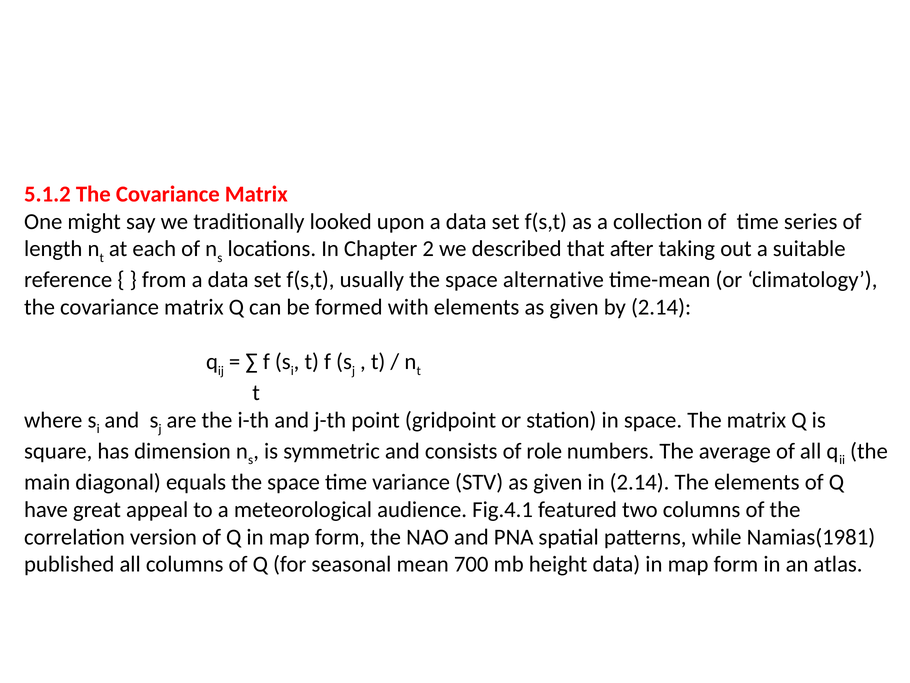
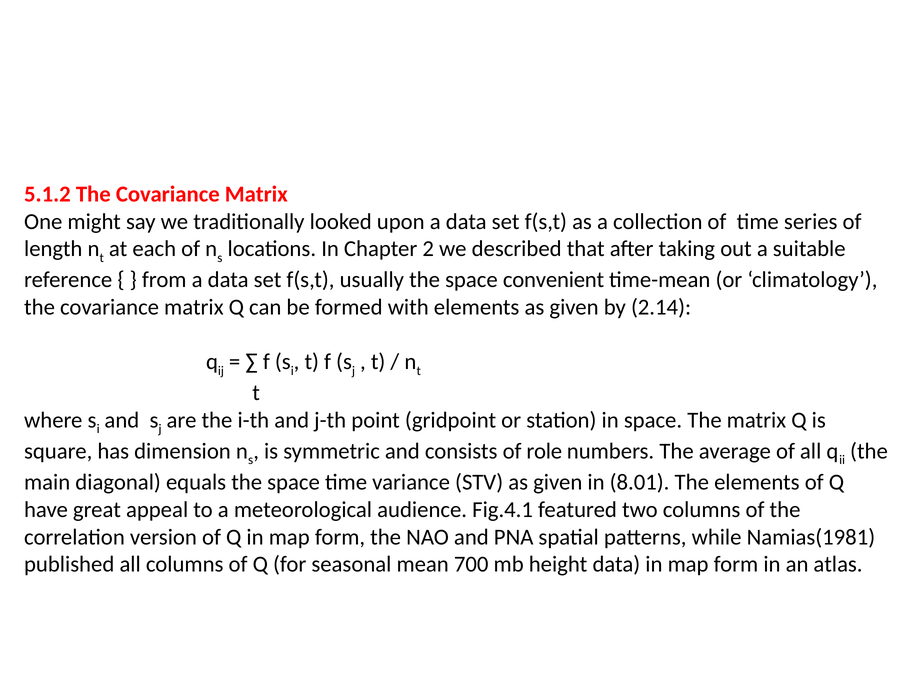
alternative: alternative -> convenient
in 2.14: 2.14 -> 8.01
